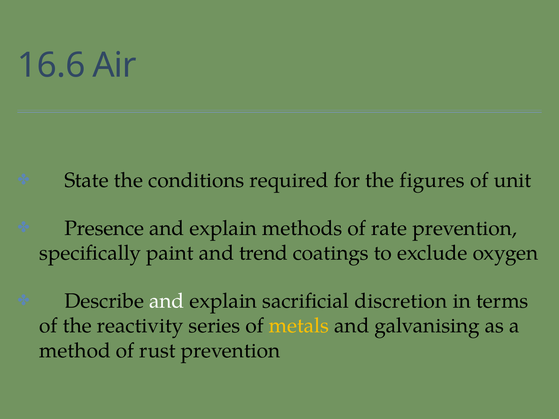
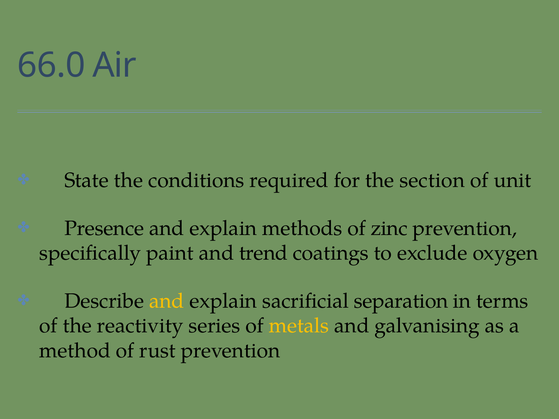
16.6: 16.6 -> 66.0
figures: figures -> section
rate: rate -> zinc
and at (167, 301) colour: white -> yellow
discretion: discretion -> separation
